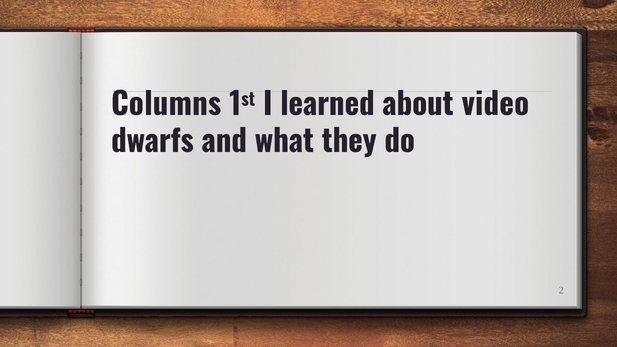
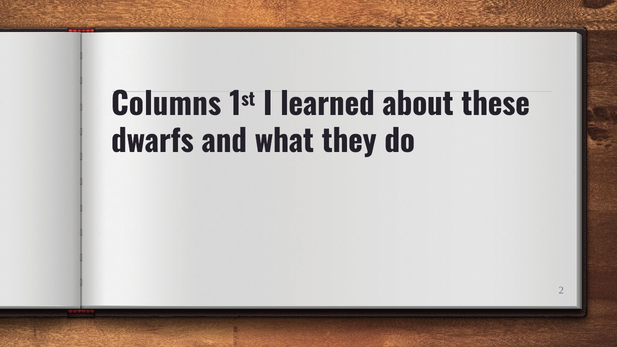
video: video -> these
